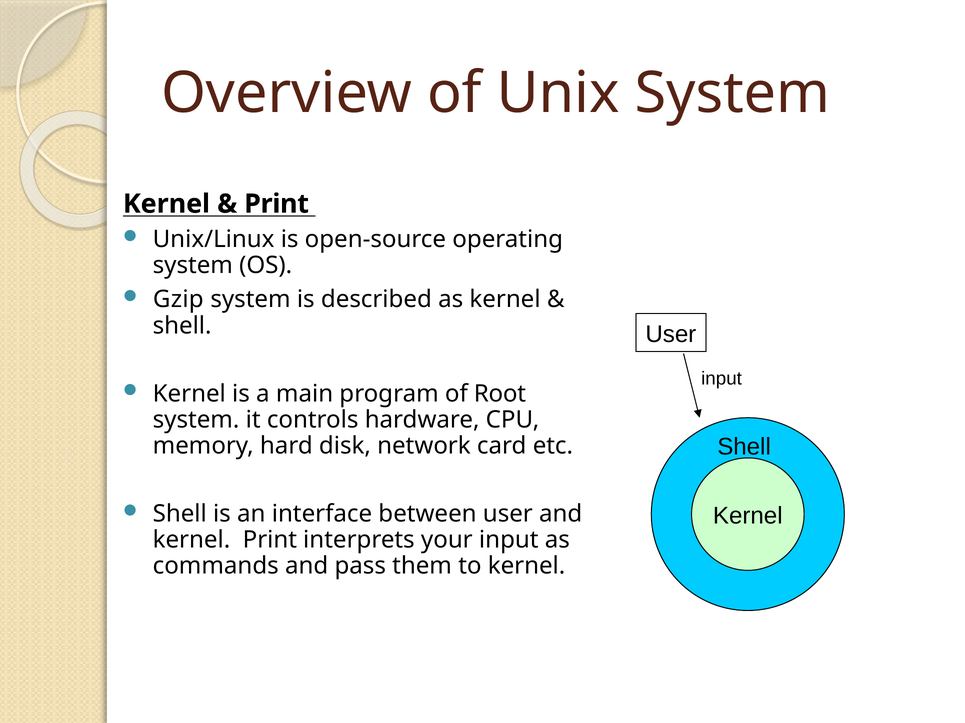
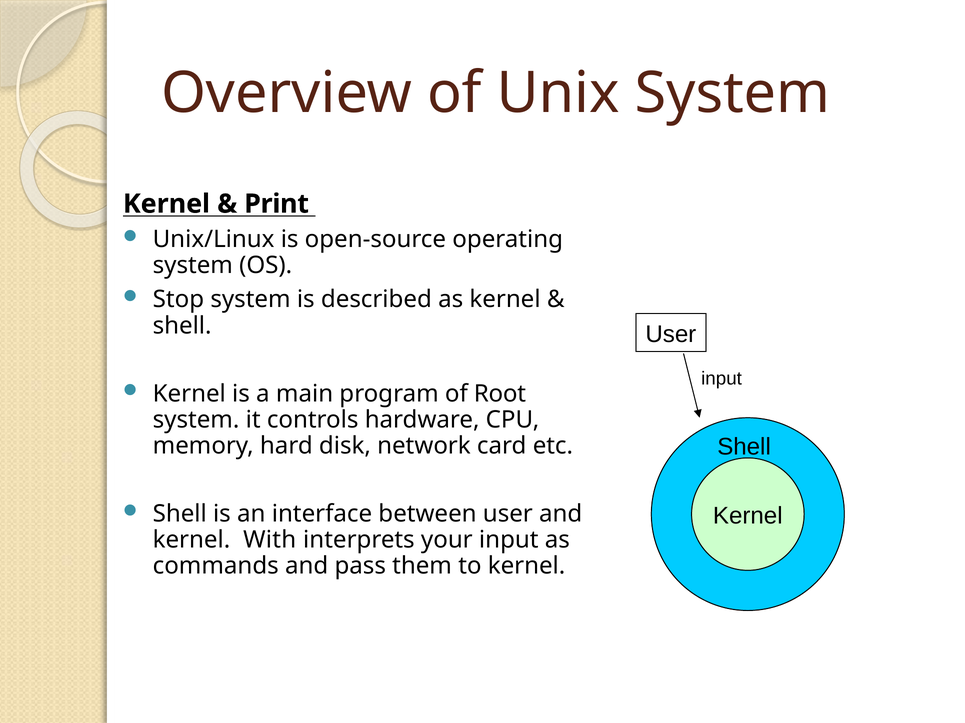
Gzip: Gzip -> Stop
kernel Print: Print -> With
